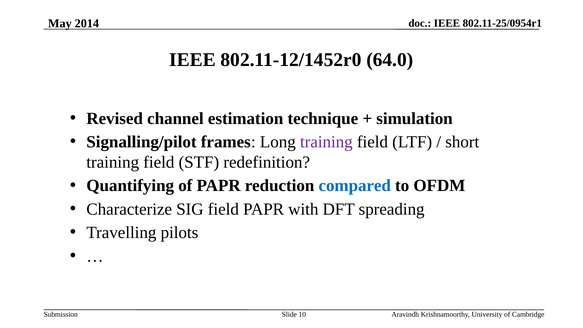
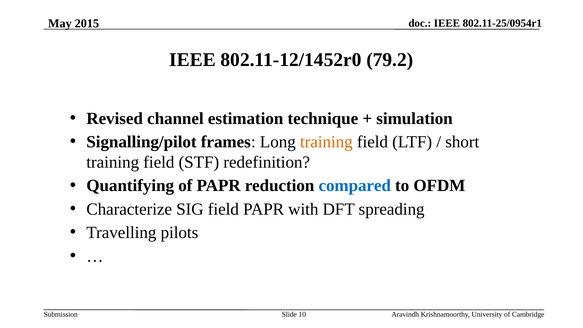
2014: 2014 -> 2015
64.0: 64.0 -> 79.2
training at (326, 142) colour: purple -> orange
